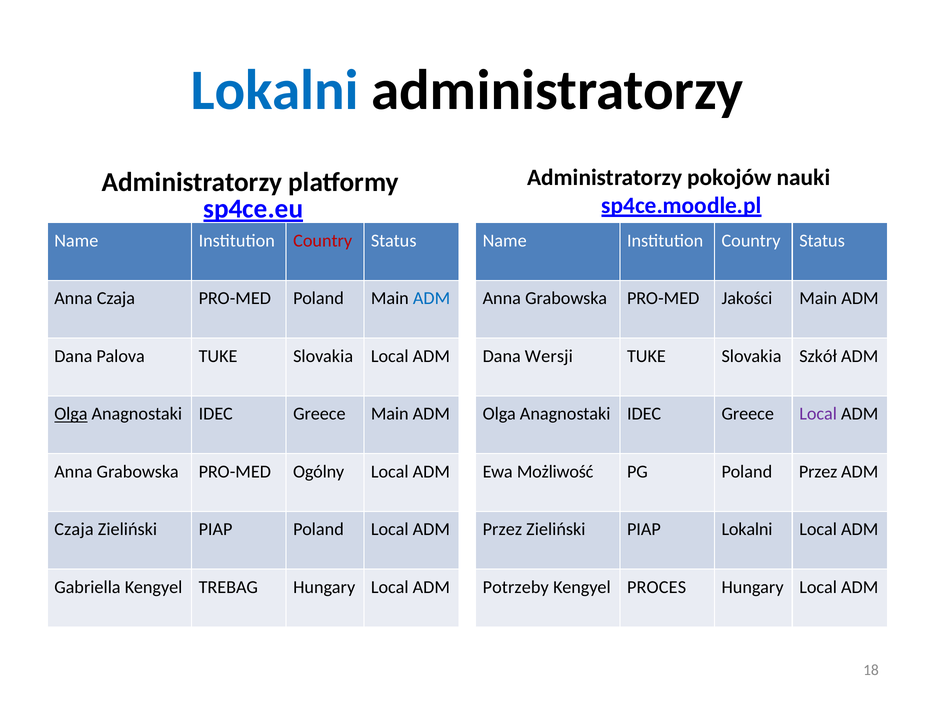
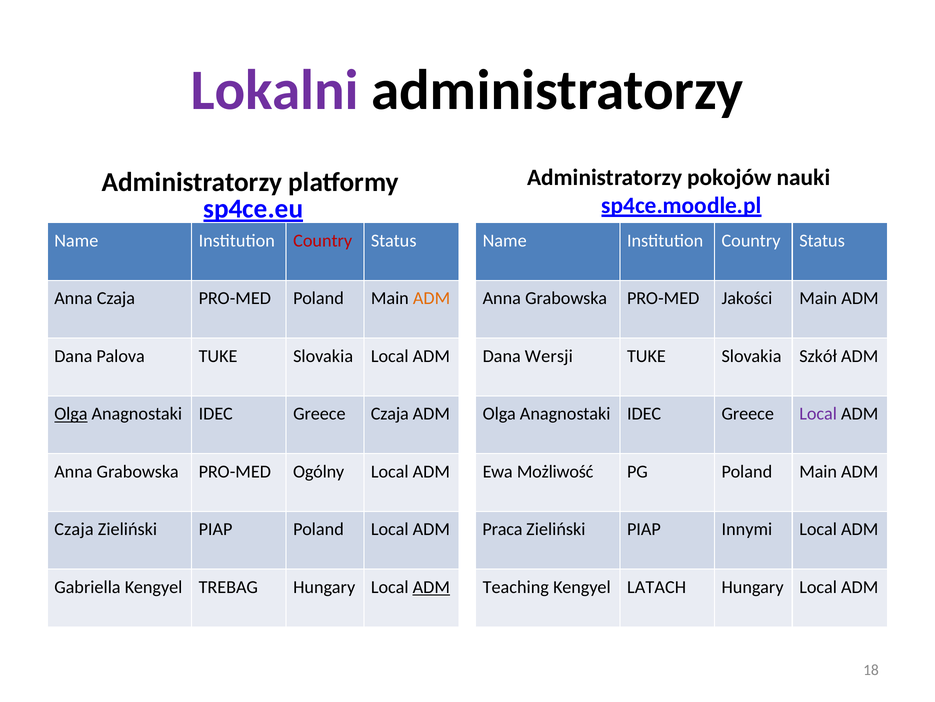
Lokalni at (275, 91) colour: blue -> purple
ADM at (432, 298) colour: blue -> orange
Greece Main: Main -> Czaja
PG Poland Przez: Przez -> Main
Przez at (502, 529): Przez -> Praca
PIAP Lokalni: Lokalni -> Innymi
ADM at (431, 587) underline: none -> present
Potrzeby: Potrzeby -> Teaching
PROCES: PROCES -> LATACH
